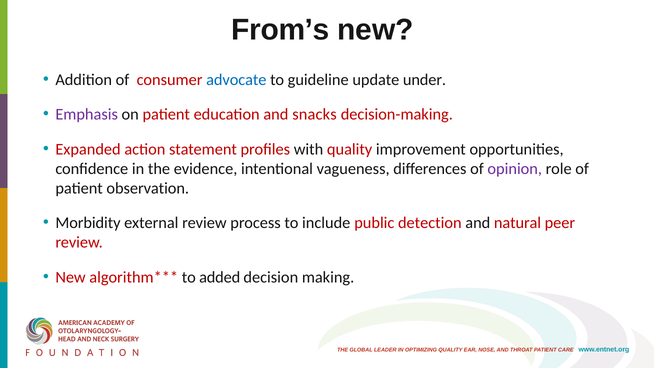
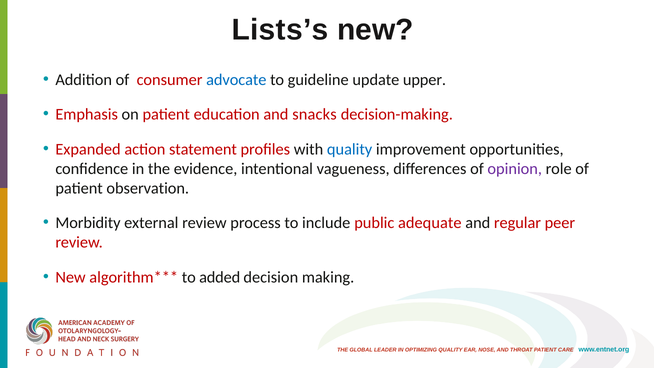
From’s: From’s -> Lists’s
under: under -> upper
Emphasis colour: purple -> red
quality at (350, 149) colour: red -> blue
detection: detection -> adequate
natural: natural -> regular
